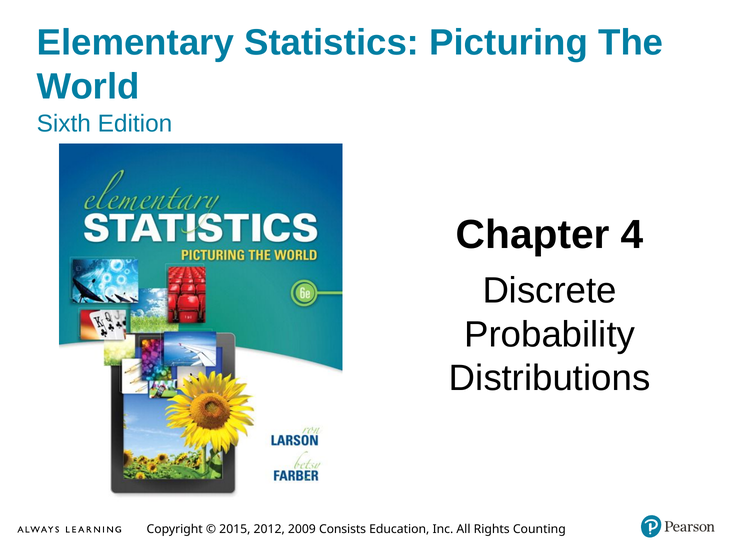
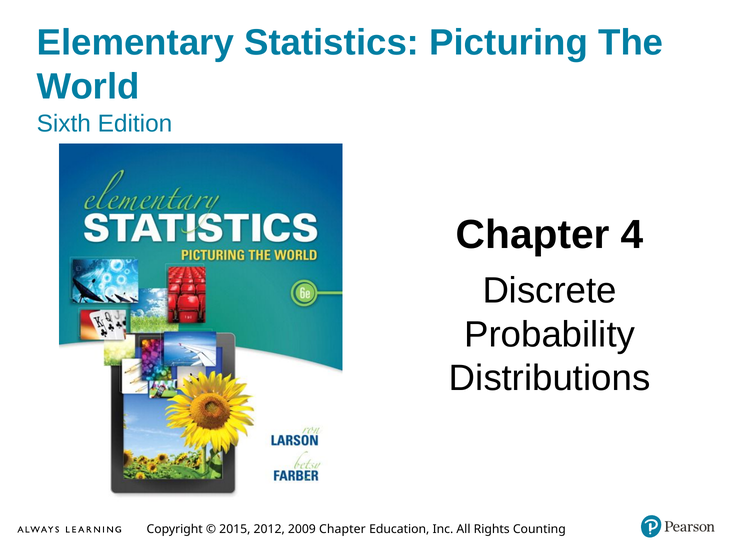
2009 Consists: Consists -> Chapter
